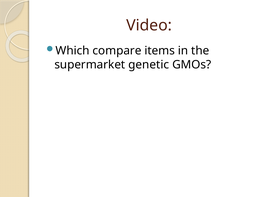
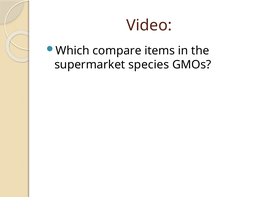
genetic: genetic -> species
